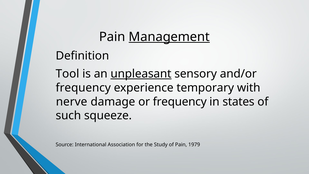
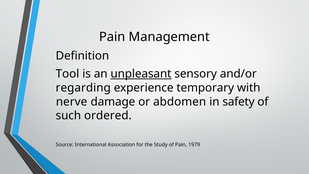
Management underline: present -> none
frequency at (83, 88): frequency -> regarding
or frequency: frequency -> abdomen
states: states -> safety
squeeze: squeeze -> ordered
